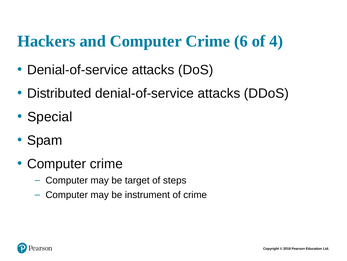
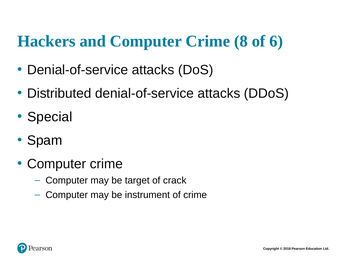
6: 6 -> 8
4: 4 -> 6
steps: steps -> crack
